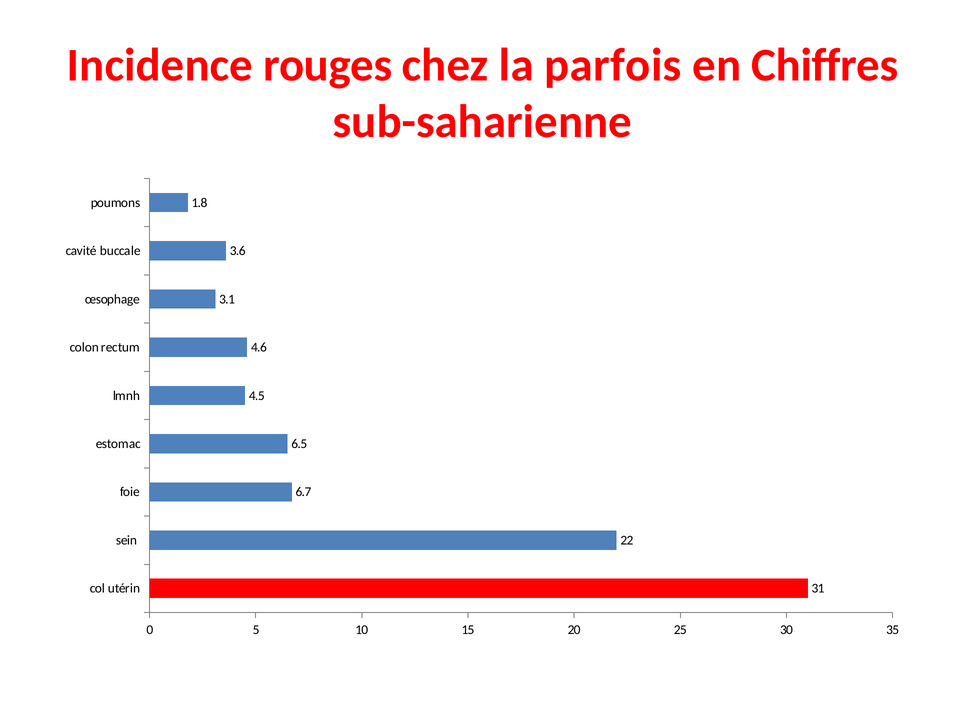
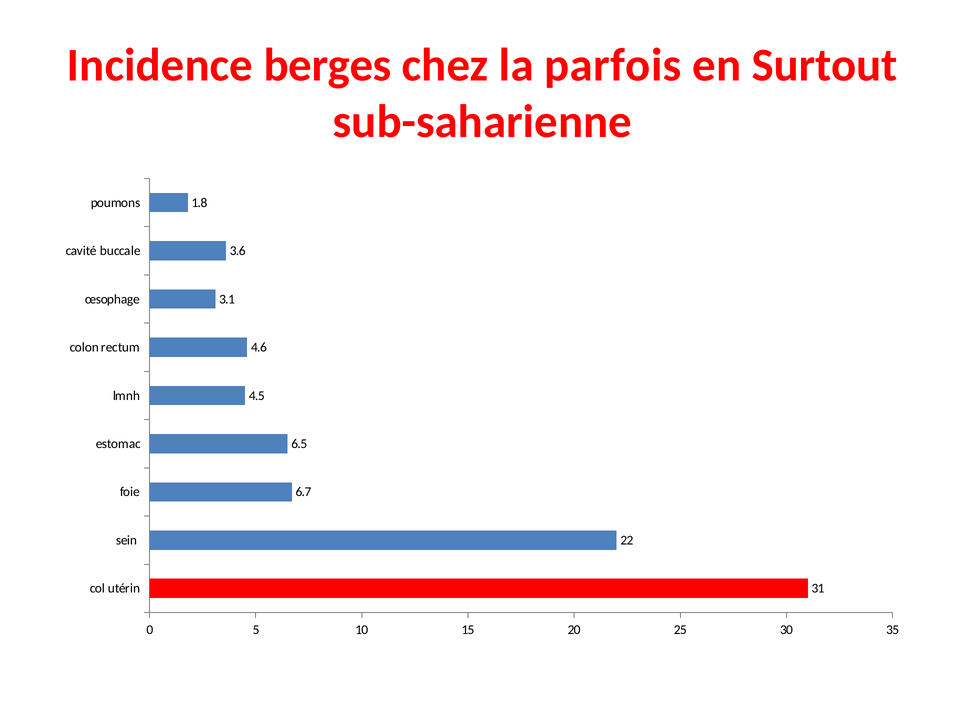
rouges: rouges -> berges
Chiffres: Chiffres -> Surtout
